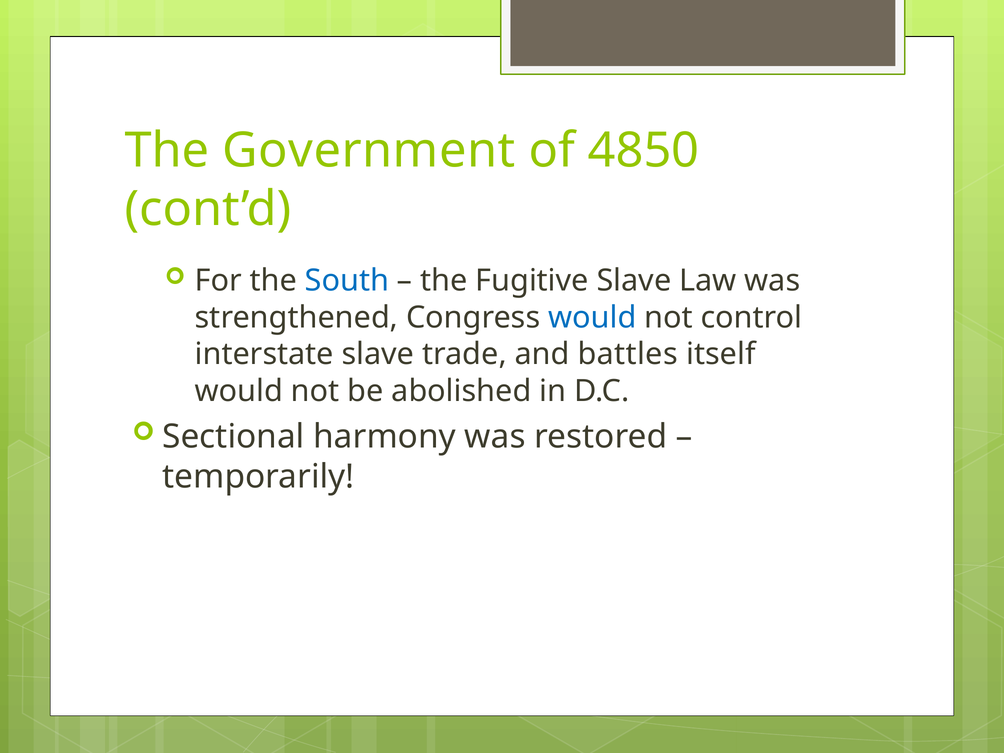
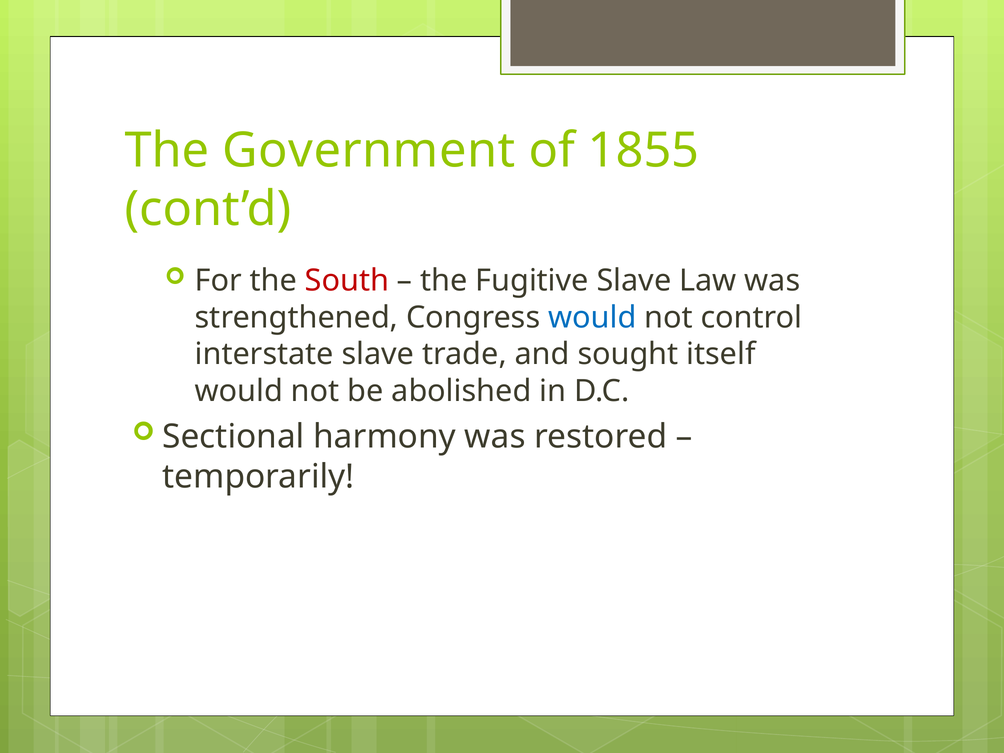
4850: 4850 -> 1855
South colour: blue -> red
battles: battles -> sought
